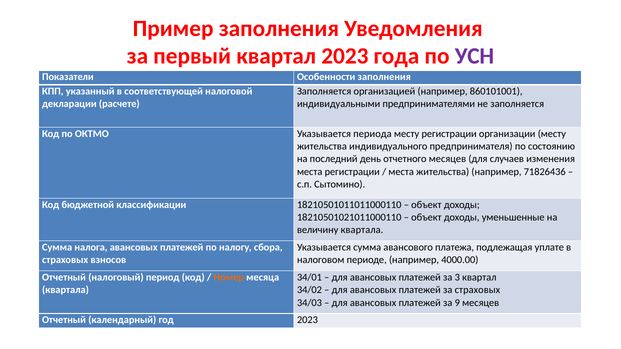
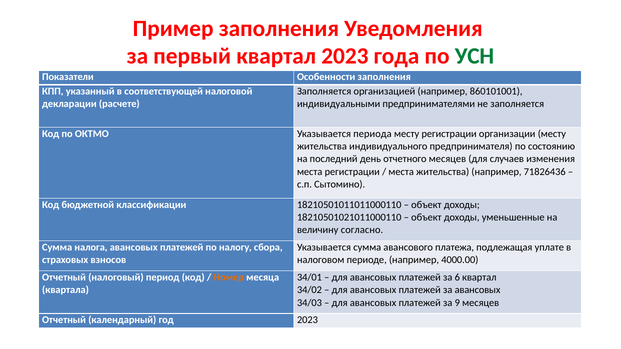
УСН colour: purple -> green
величину квартала: квартала -> согласно
3: 3 -> 6
за страховых: страховых -> авансовых
